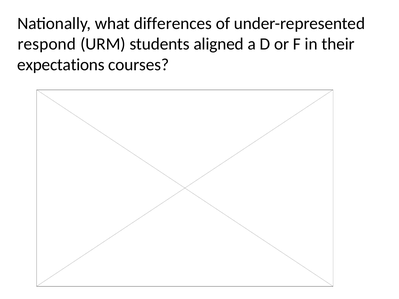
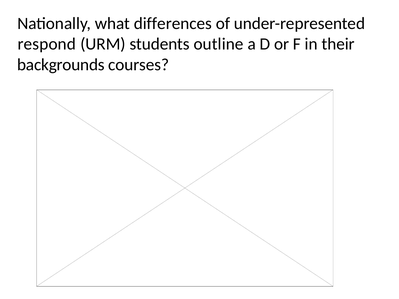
aligned: aligned -> outline
expectations: expectations -> backgrounds
